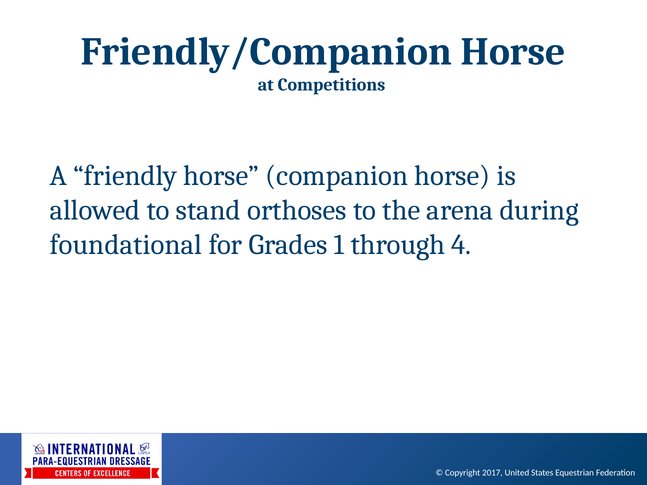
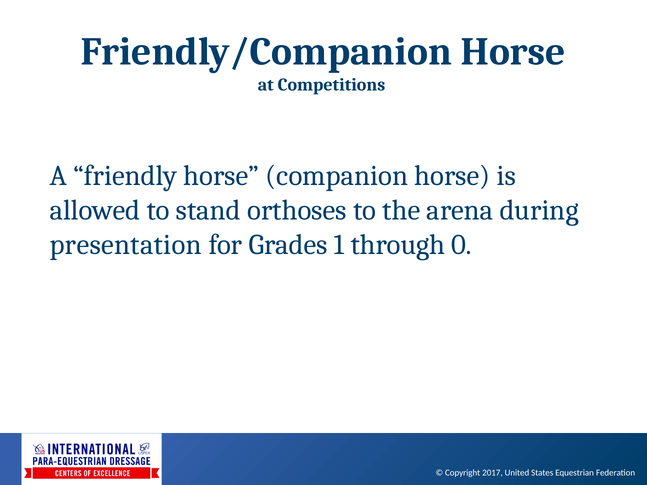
foundational: foundational -> presentation
4: 4 -> 0
